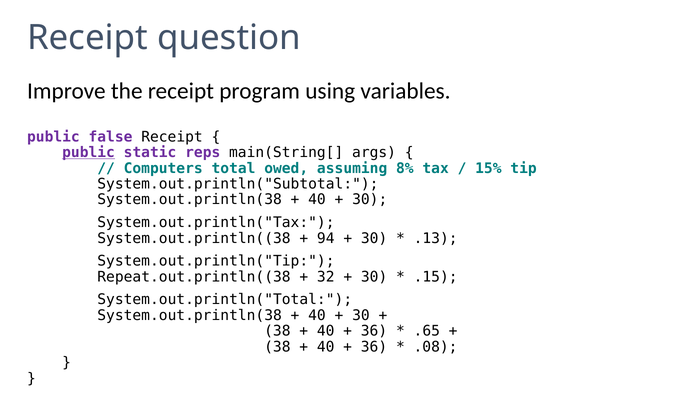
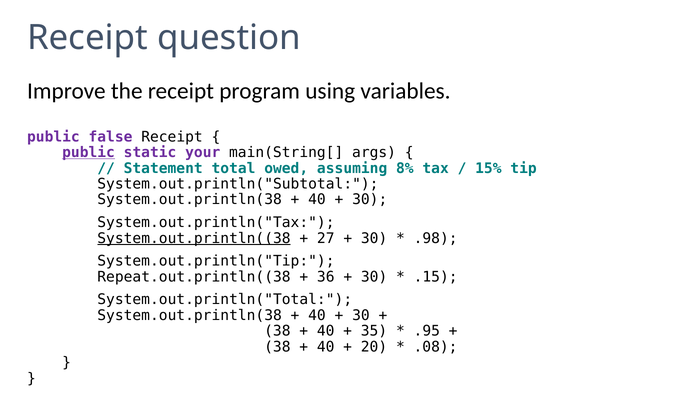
reps: reps -> your
Computers: Computers -> Statement
System.out.println((38 underline: none -> present
94: 94 -> 27
.13: .13 -> .98
32: 32 -> 36
36 at (374, 331): 36 -> 35
.65: .65 -> .95
36 at (374, 347): 36 -> 20
